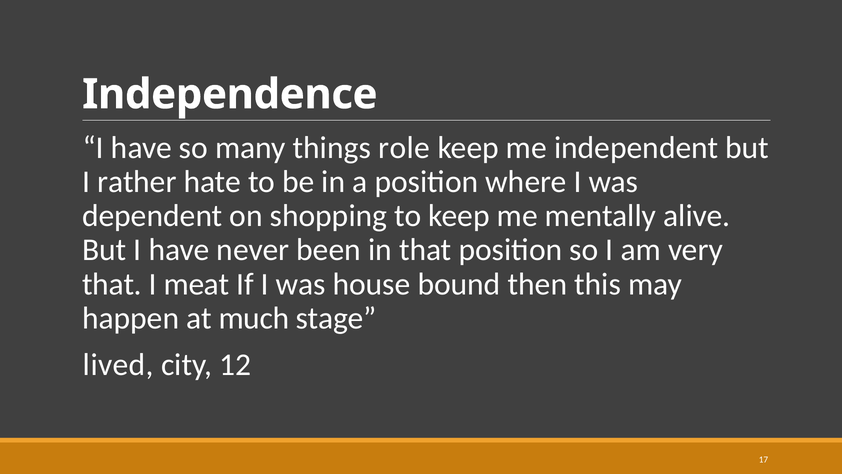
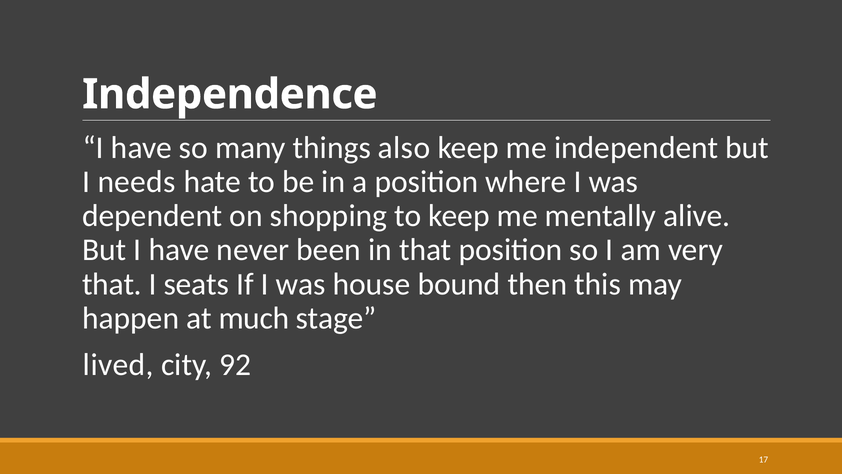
role: role -> also
rather: rather -> needs
meat: meat -> seats
12: 12 -> 92
